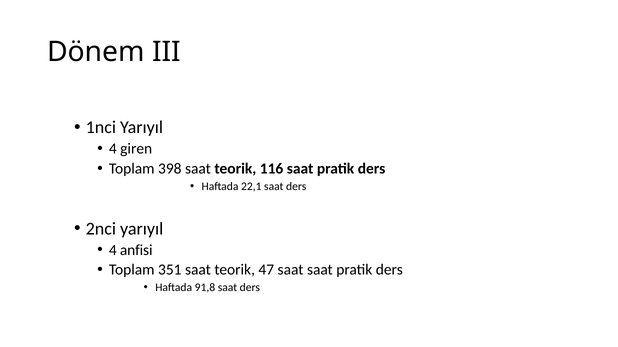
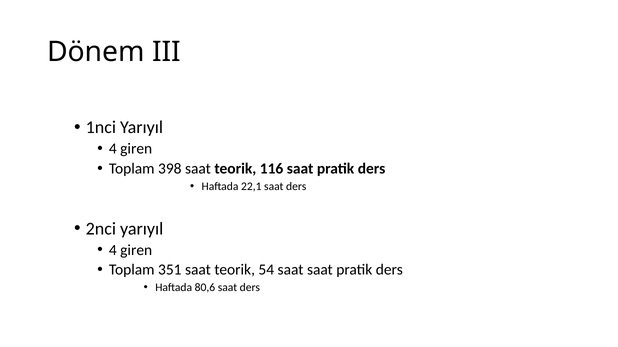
anfisi at (136, 250): anfisi -> giren
47: 47 -> 54
91,8: 91,8 -> 80,6
